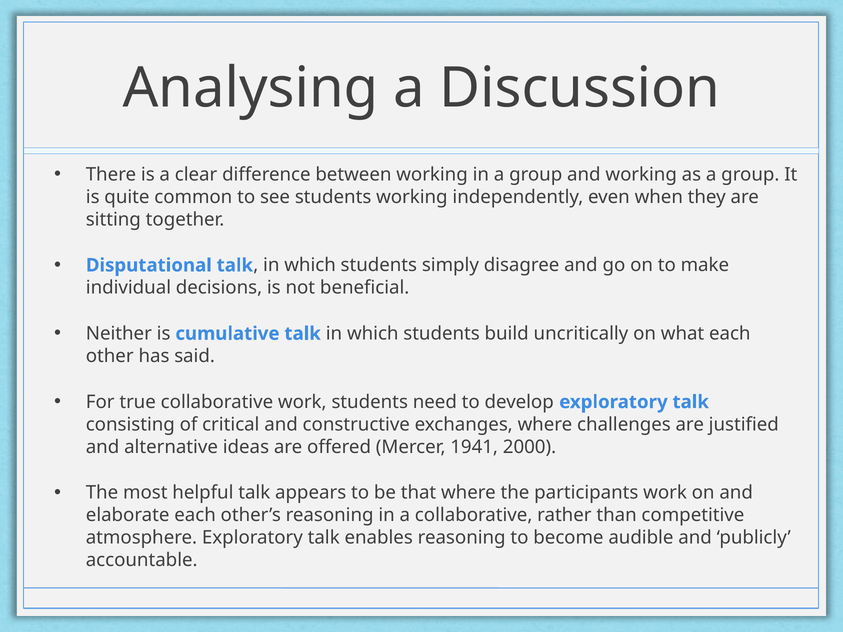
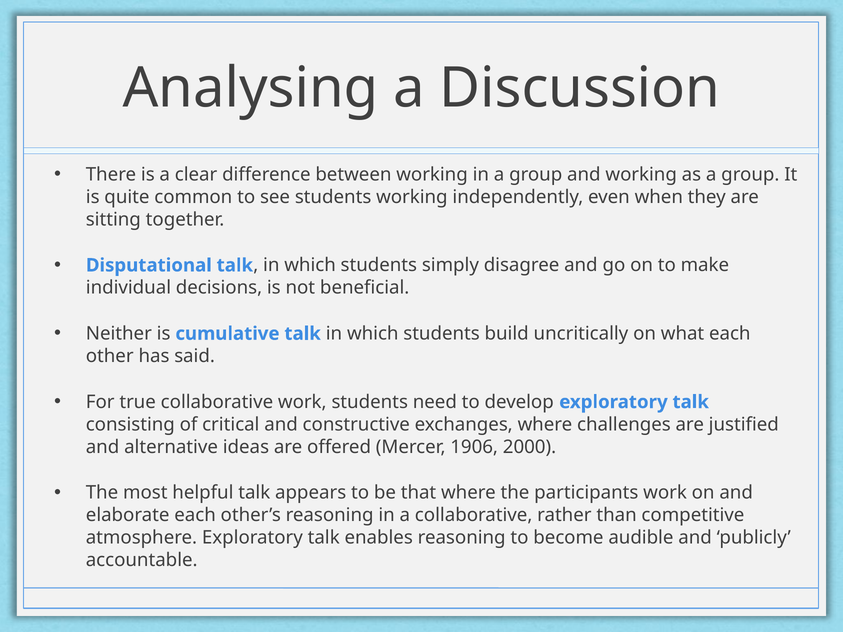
1941: 1941 -> 1906
